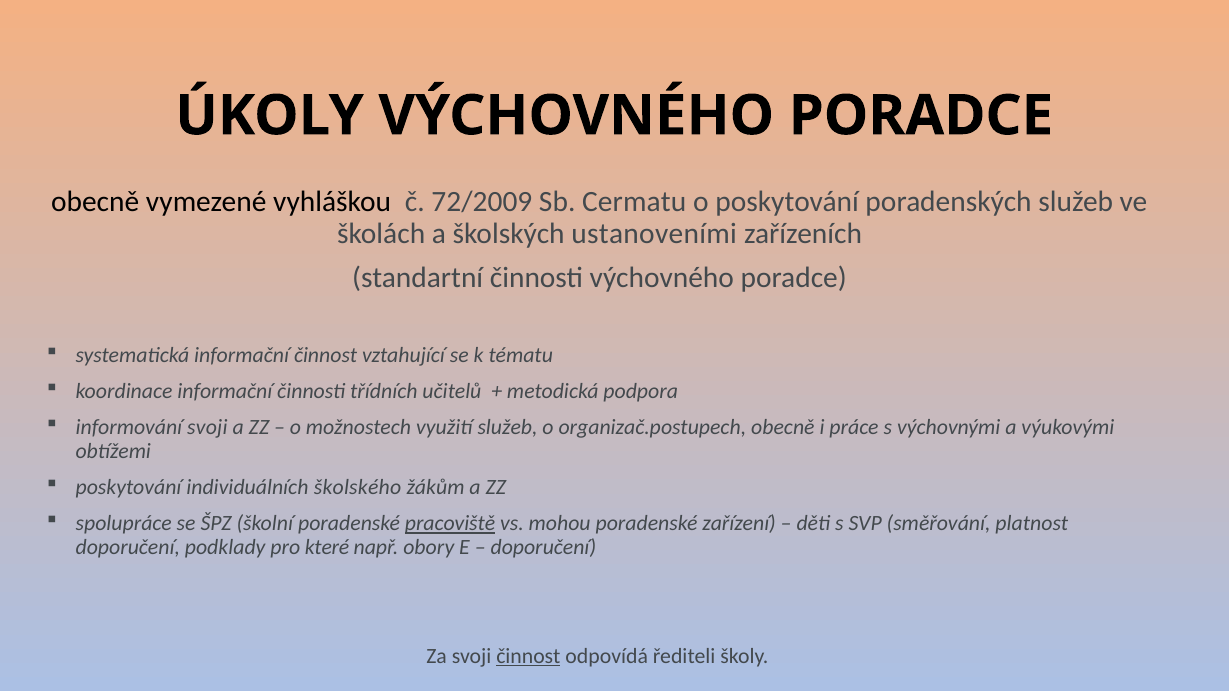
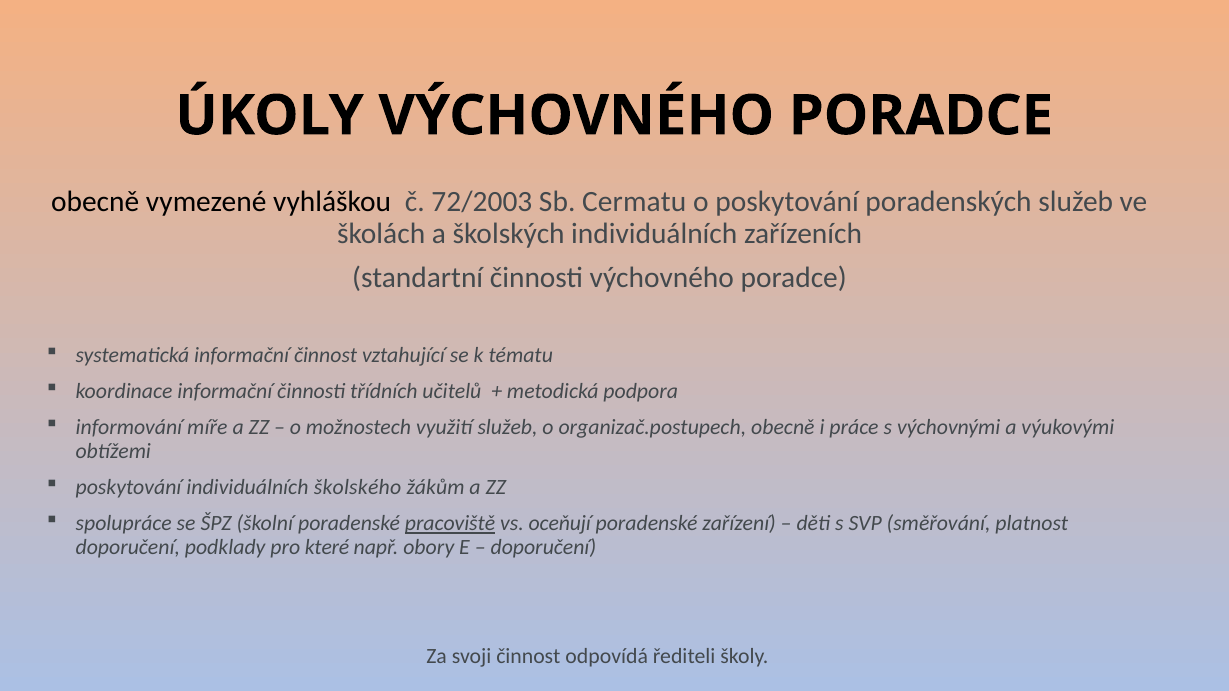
72/2009: 72/2009 -> 72/2003
školských ustanoveními: ustanoveními -> individuálních
informování svoji: svoji -> míře
mohou: mohou -> oceňují
činnost at (528, 657) underline: present -> none
